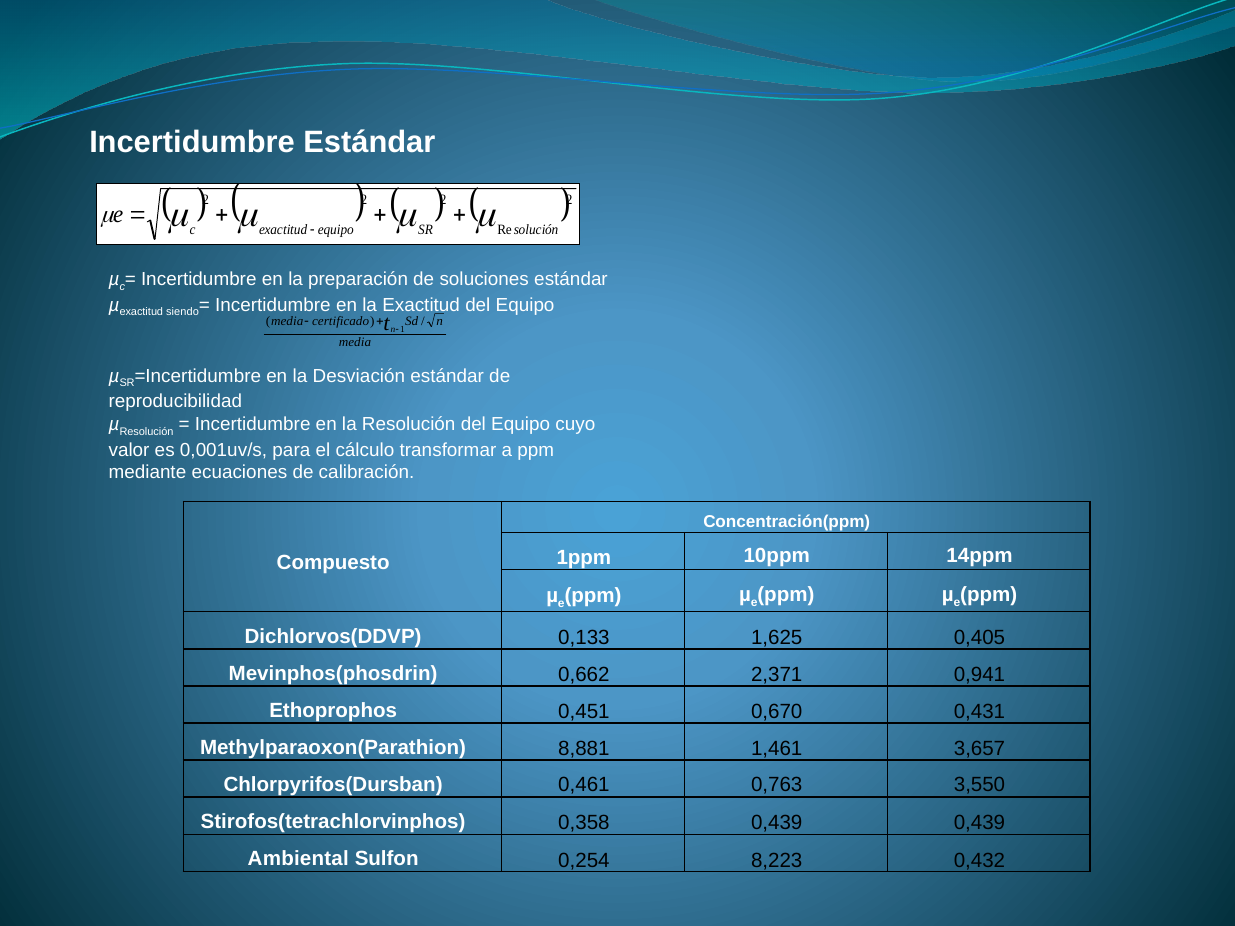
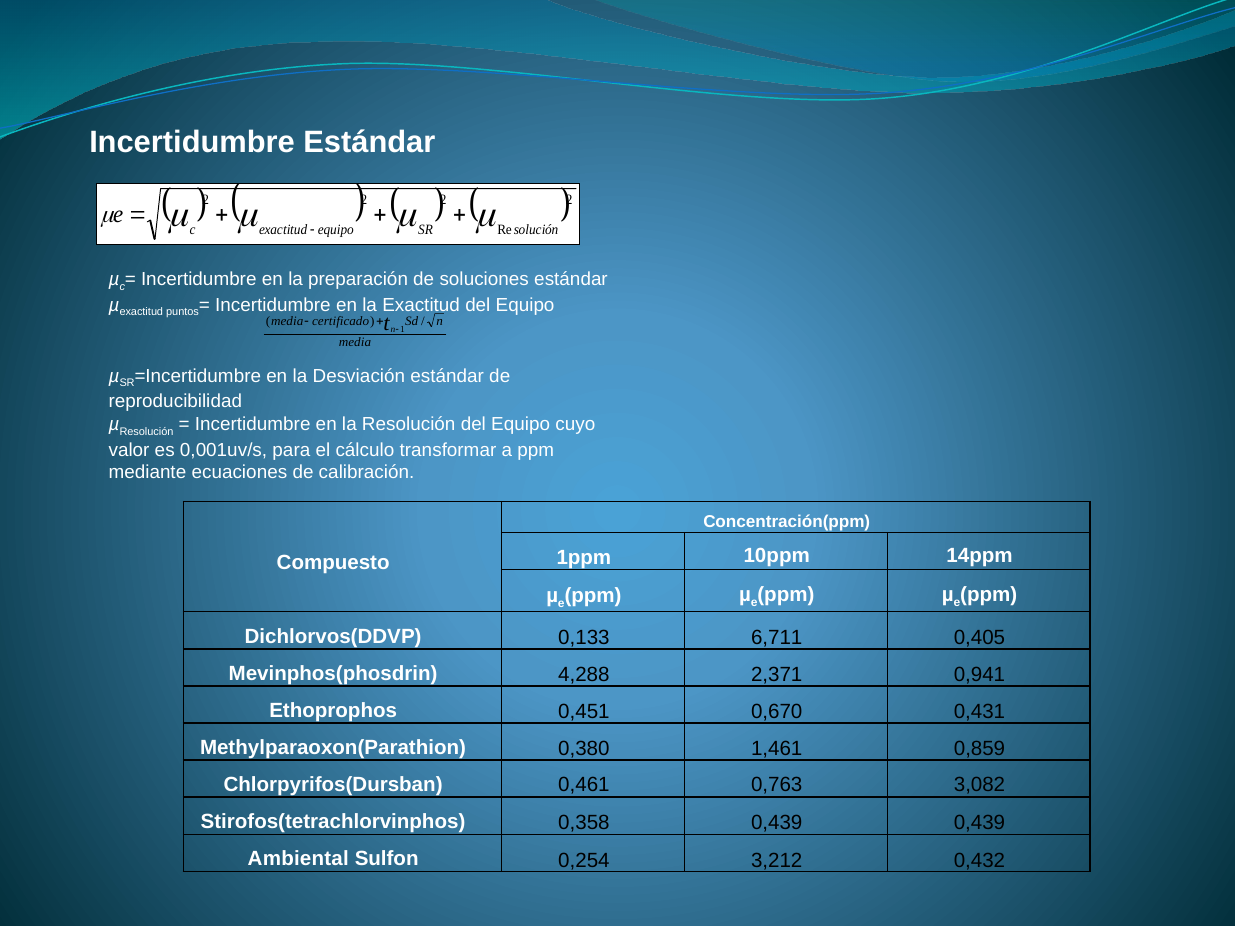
siendo: siendo -> puntos
1,625: 1,625 -> 6,711
0,662: 0,662 -> 4,288
8,881: 8,881 -> 0,380
3,657: 3,657 -> 0,859
3,550: 3,550 -> 3,082
8,223: 8,223 -> 3,212
